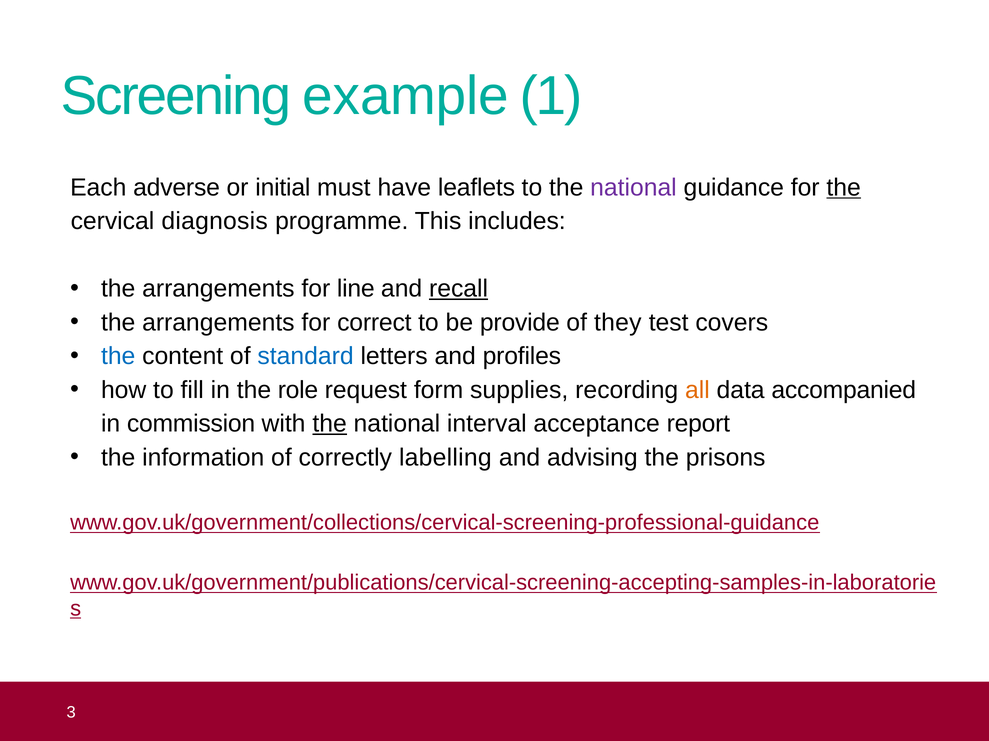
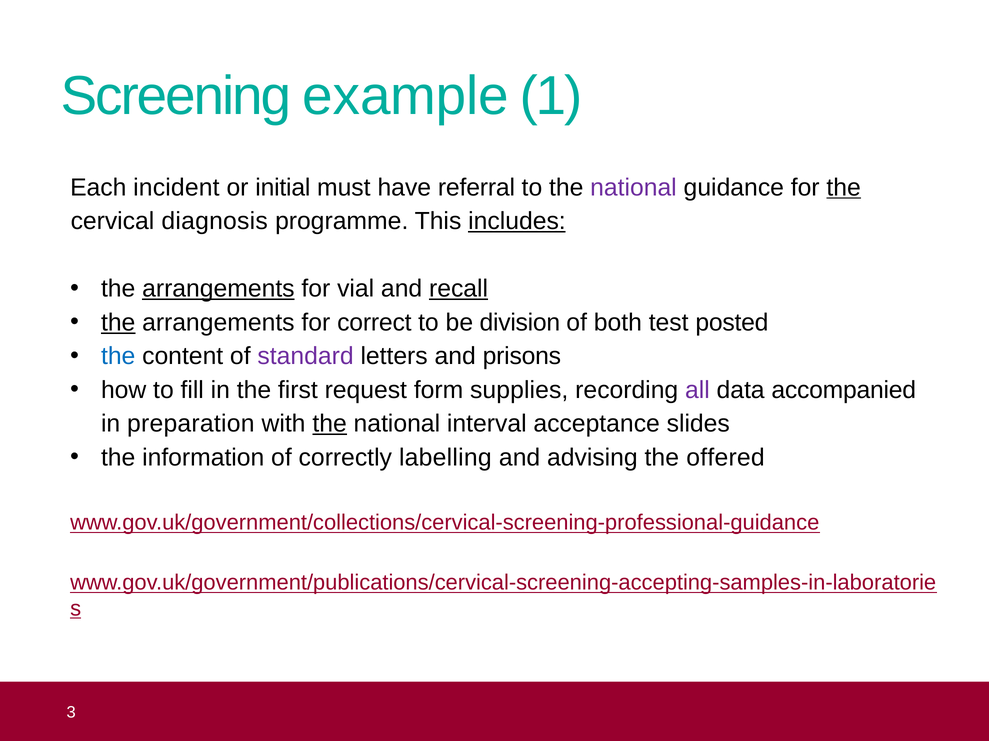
adverse: adverse -> incident
leaflets: leaflets -> referral
includes underline: none -> present
arrangements at (218, 289) underline: none -> present
line: line -> vial
the at (118, 323) underline: none -> present
provide: provide -> division
they: they -> both
covers: covers -> posted
standard colour: blue -> purple
profiles: profiles -> prisons
role: role -> first
all colour: orange -> purple
commission: commission -> preparation
report: report -> slides
prisons: prisons -> offered
